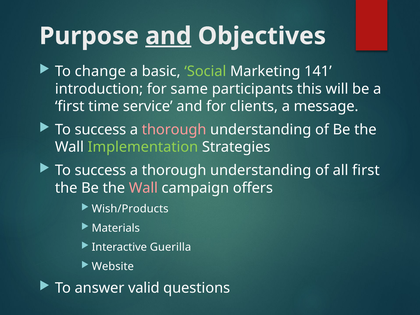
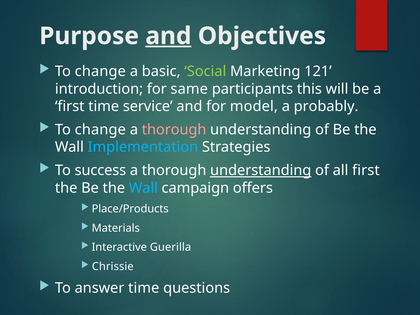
141: 141 -> 121
clients: clients -> model
message: message -> probably
success at (100, 130): success -> change
Implementation colour: light green -> light blue
understanding at (261, 171) underline: none -> present
Wall at (143, 188) colour: pink -> light blue
Wish/Products: Wish/Products -> Place/Products
Website: Website -> Chrissie
answer valid: valid -> time
